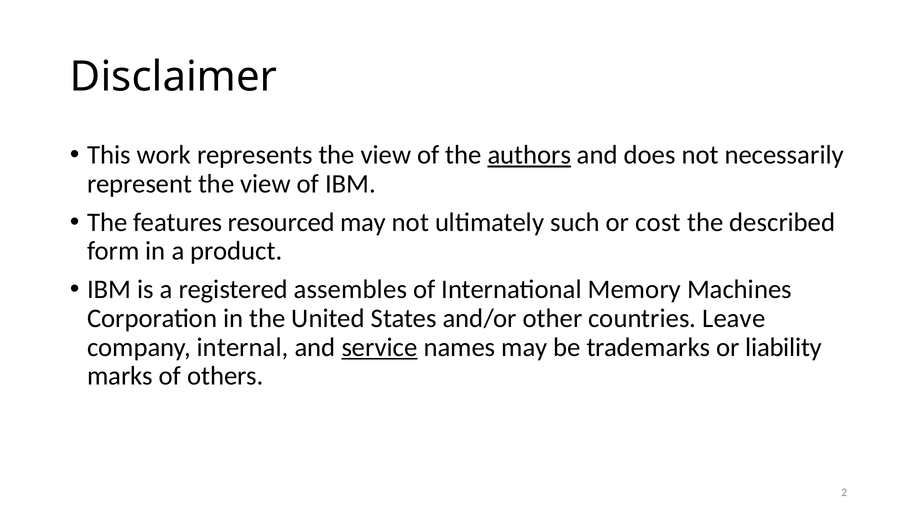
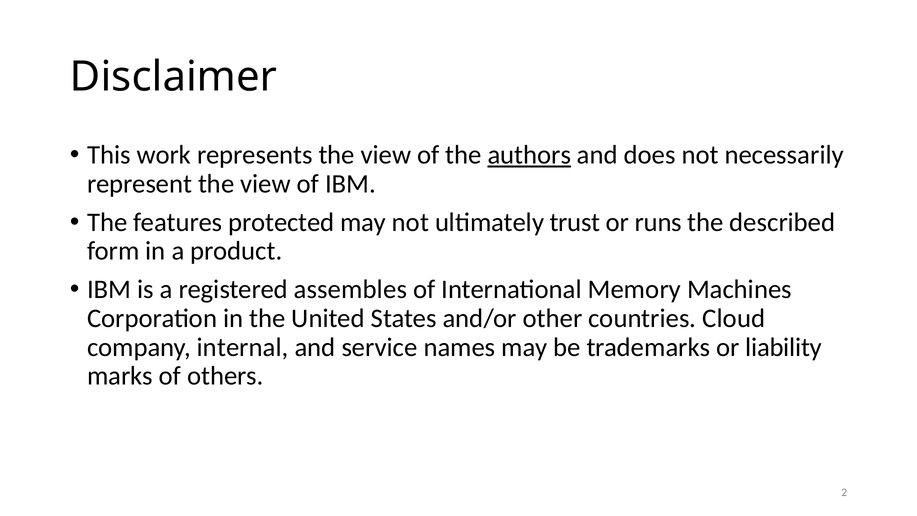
resourced: resourced -> protected
such: such -> trust
cost: cost -> runs
Leave: Leave -> Cloud
service underline: present -> none
